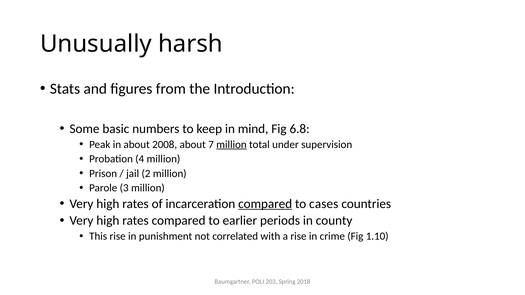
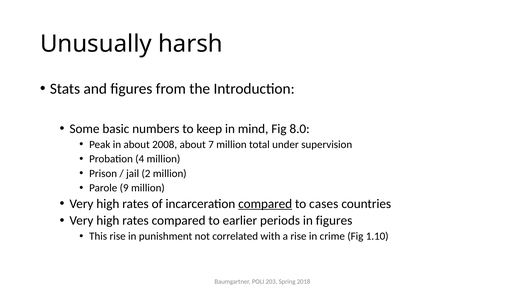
6.8: 6.8 -> 8.0
million at (231, 145) underline: present -> none
3: 3 -> 9
in county: county -> figures
